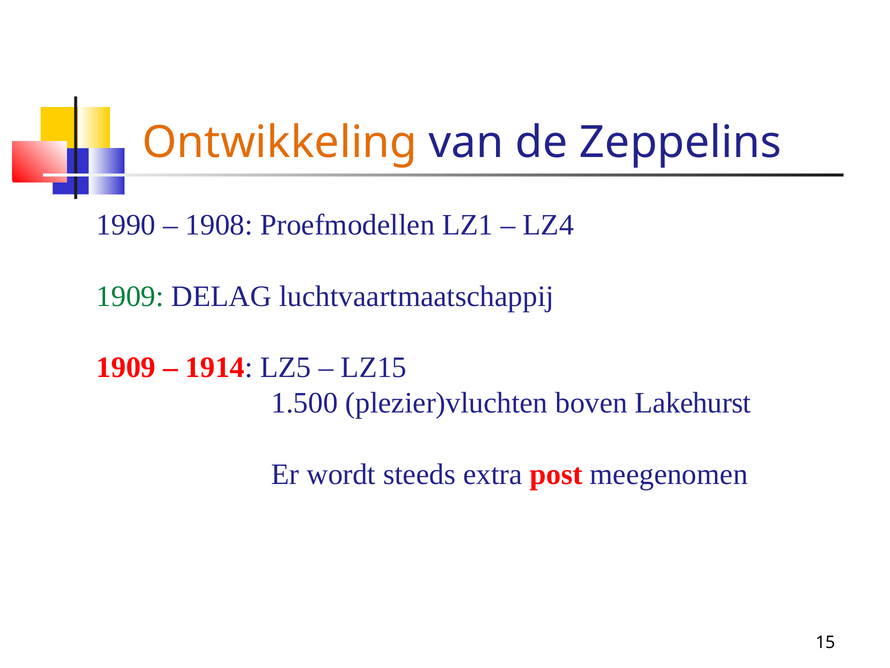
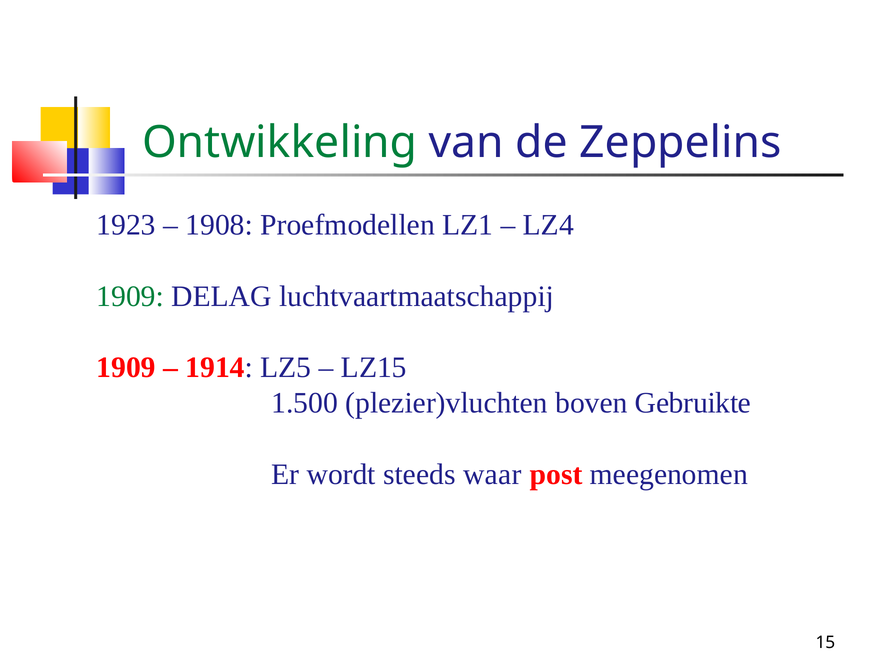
Ontwikkeling colour: orange -> green
1990: 1990 -> 1923
Lakehurst: Lakehurst -> Gebruikte
extra: extra -> waar
